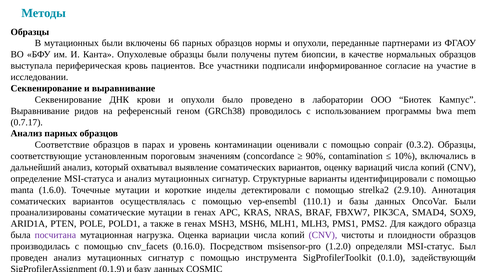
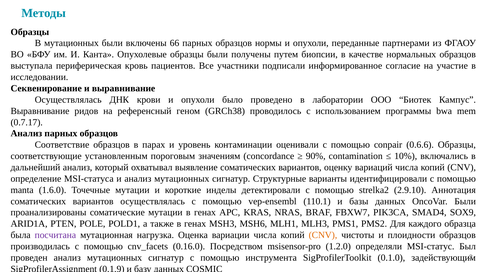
Секвенирование at (68, 100): Секвенирование -> Осуществлялась
0.3.2: 0.3.2 -> 0.6.6
CNV at (323, 235) colour: purple -> orange
